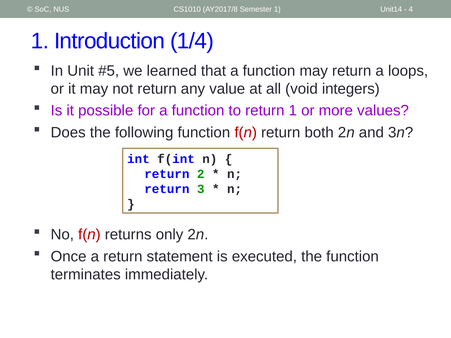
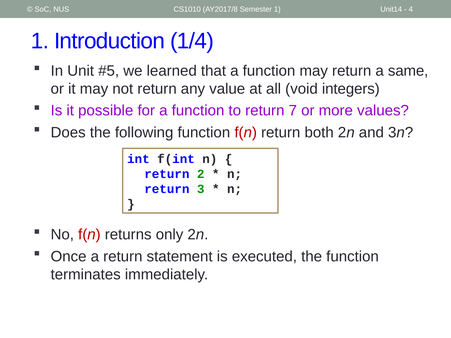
loops: loops -> same
return 1: 1 -> 7
